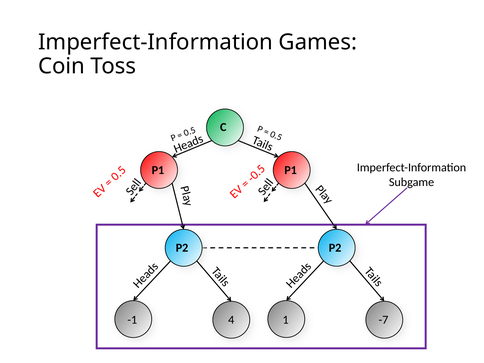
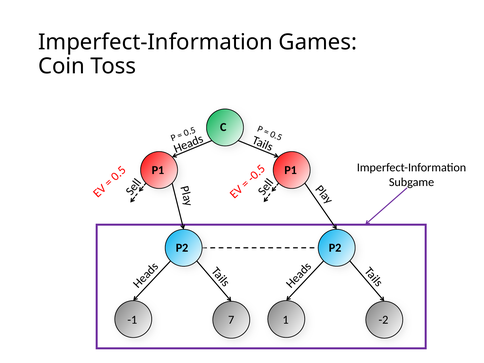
4: 4 -> 7
-7: -7 -> -2
